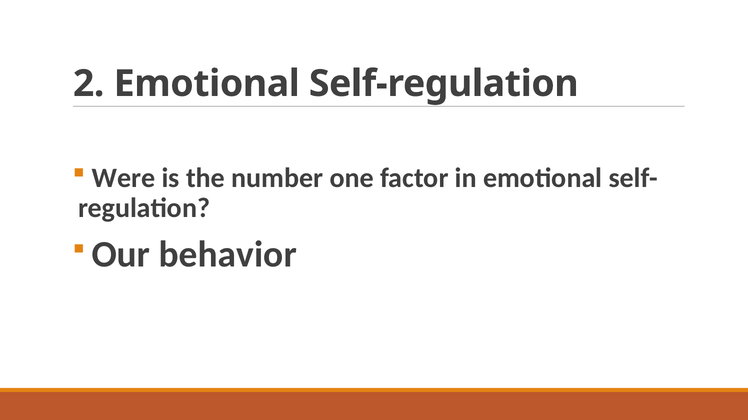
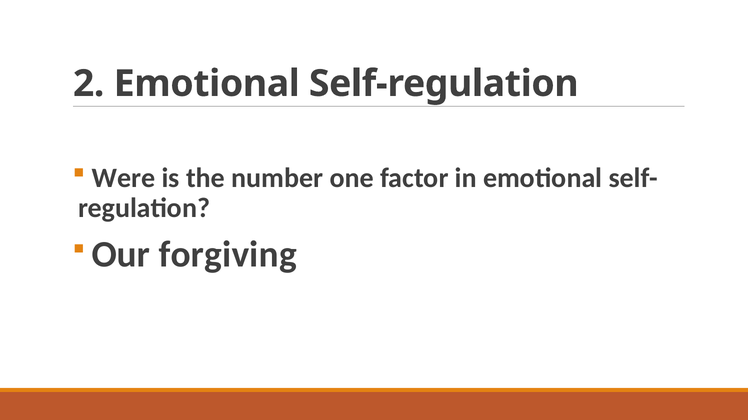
behavior: behavior -> forgiving
